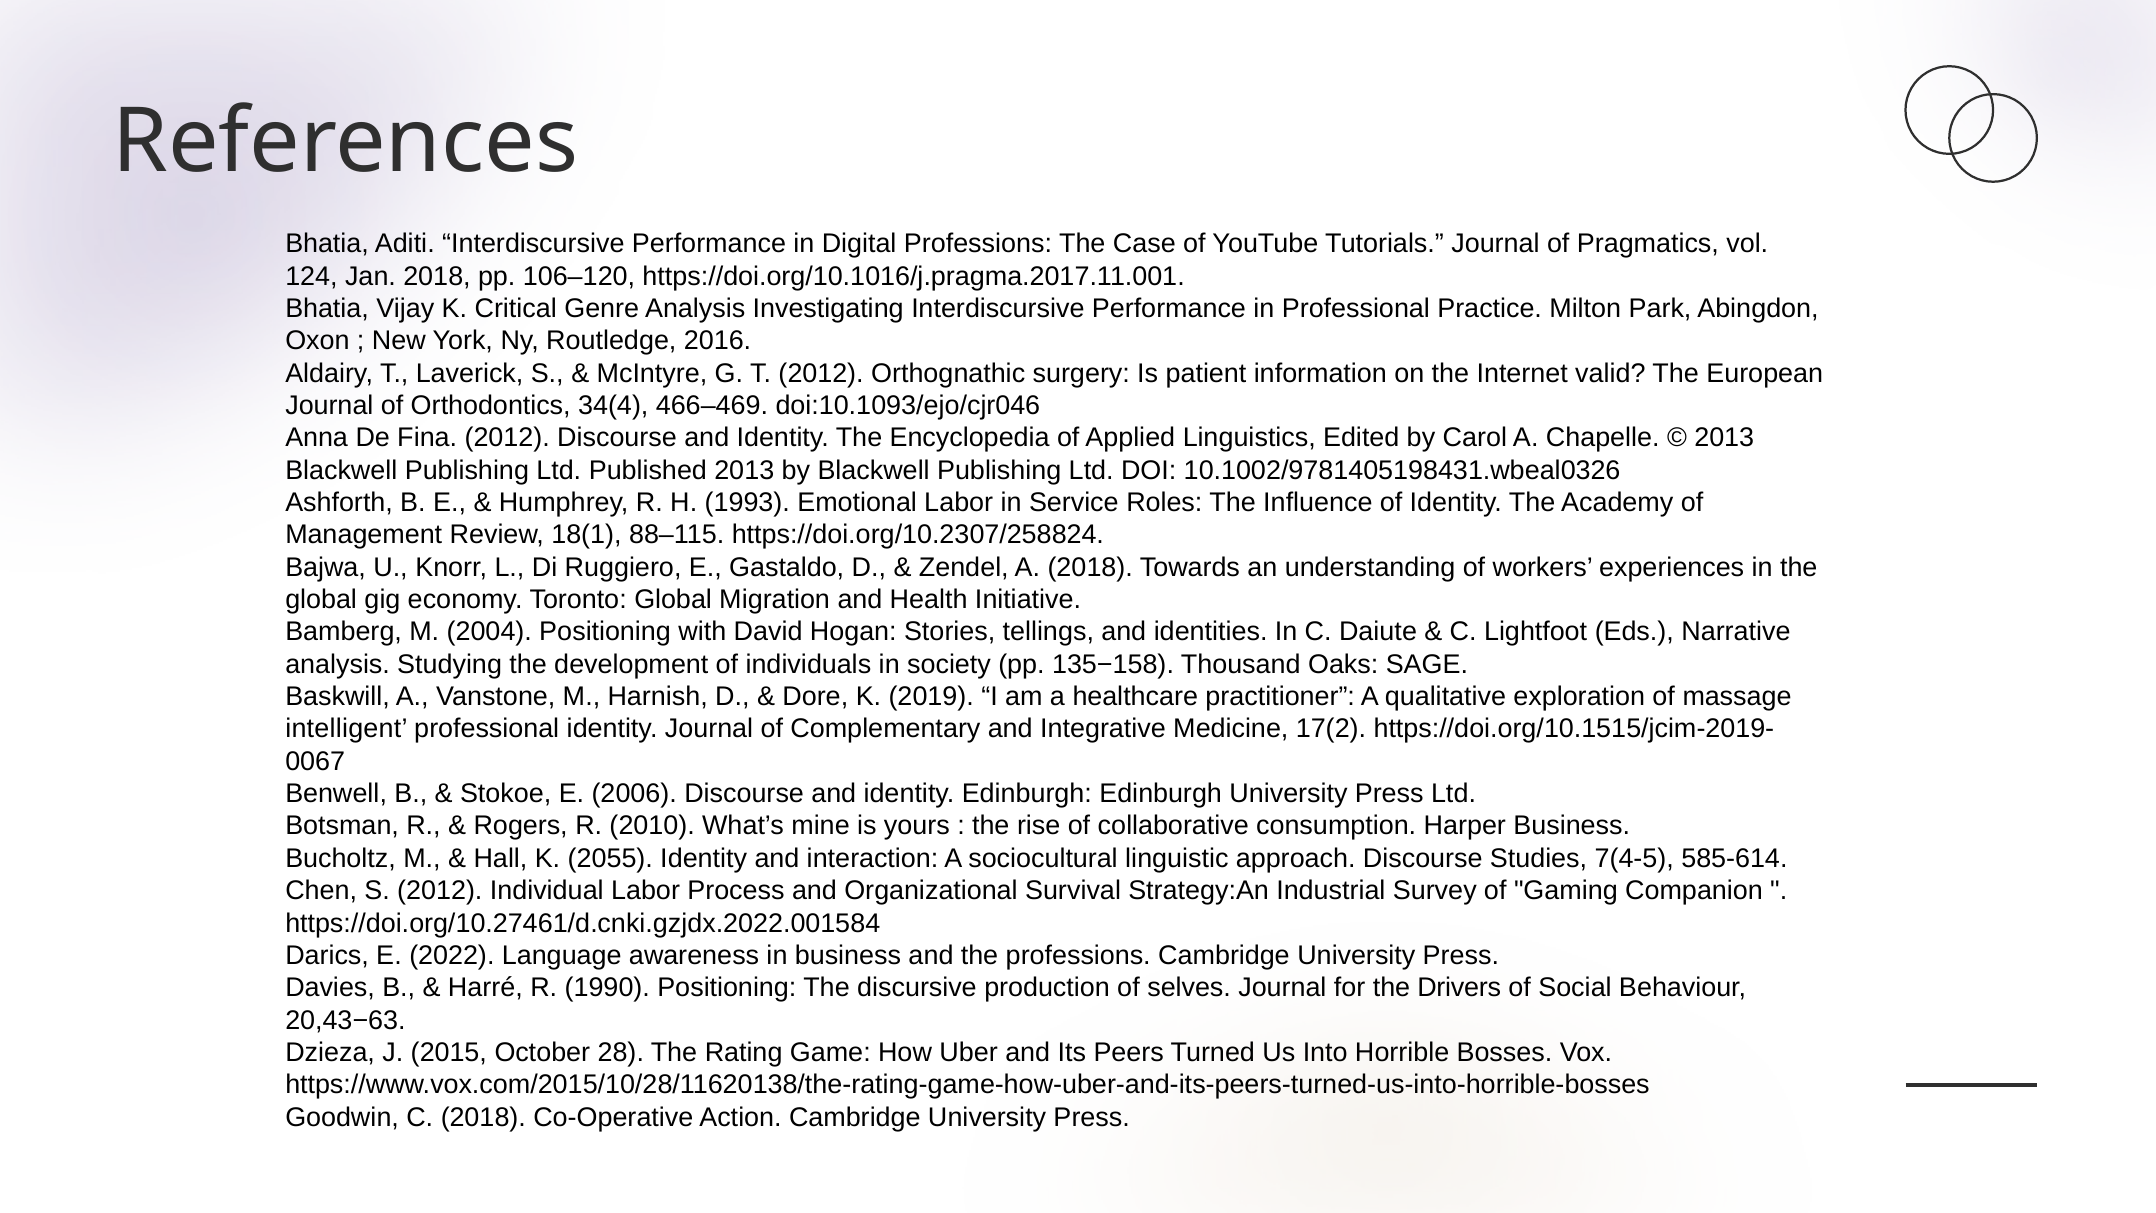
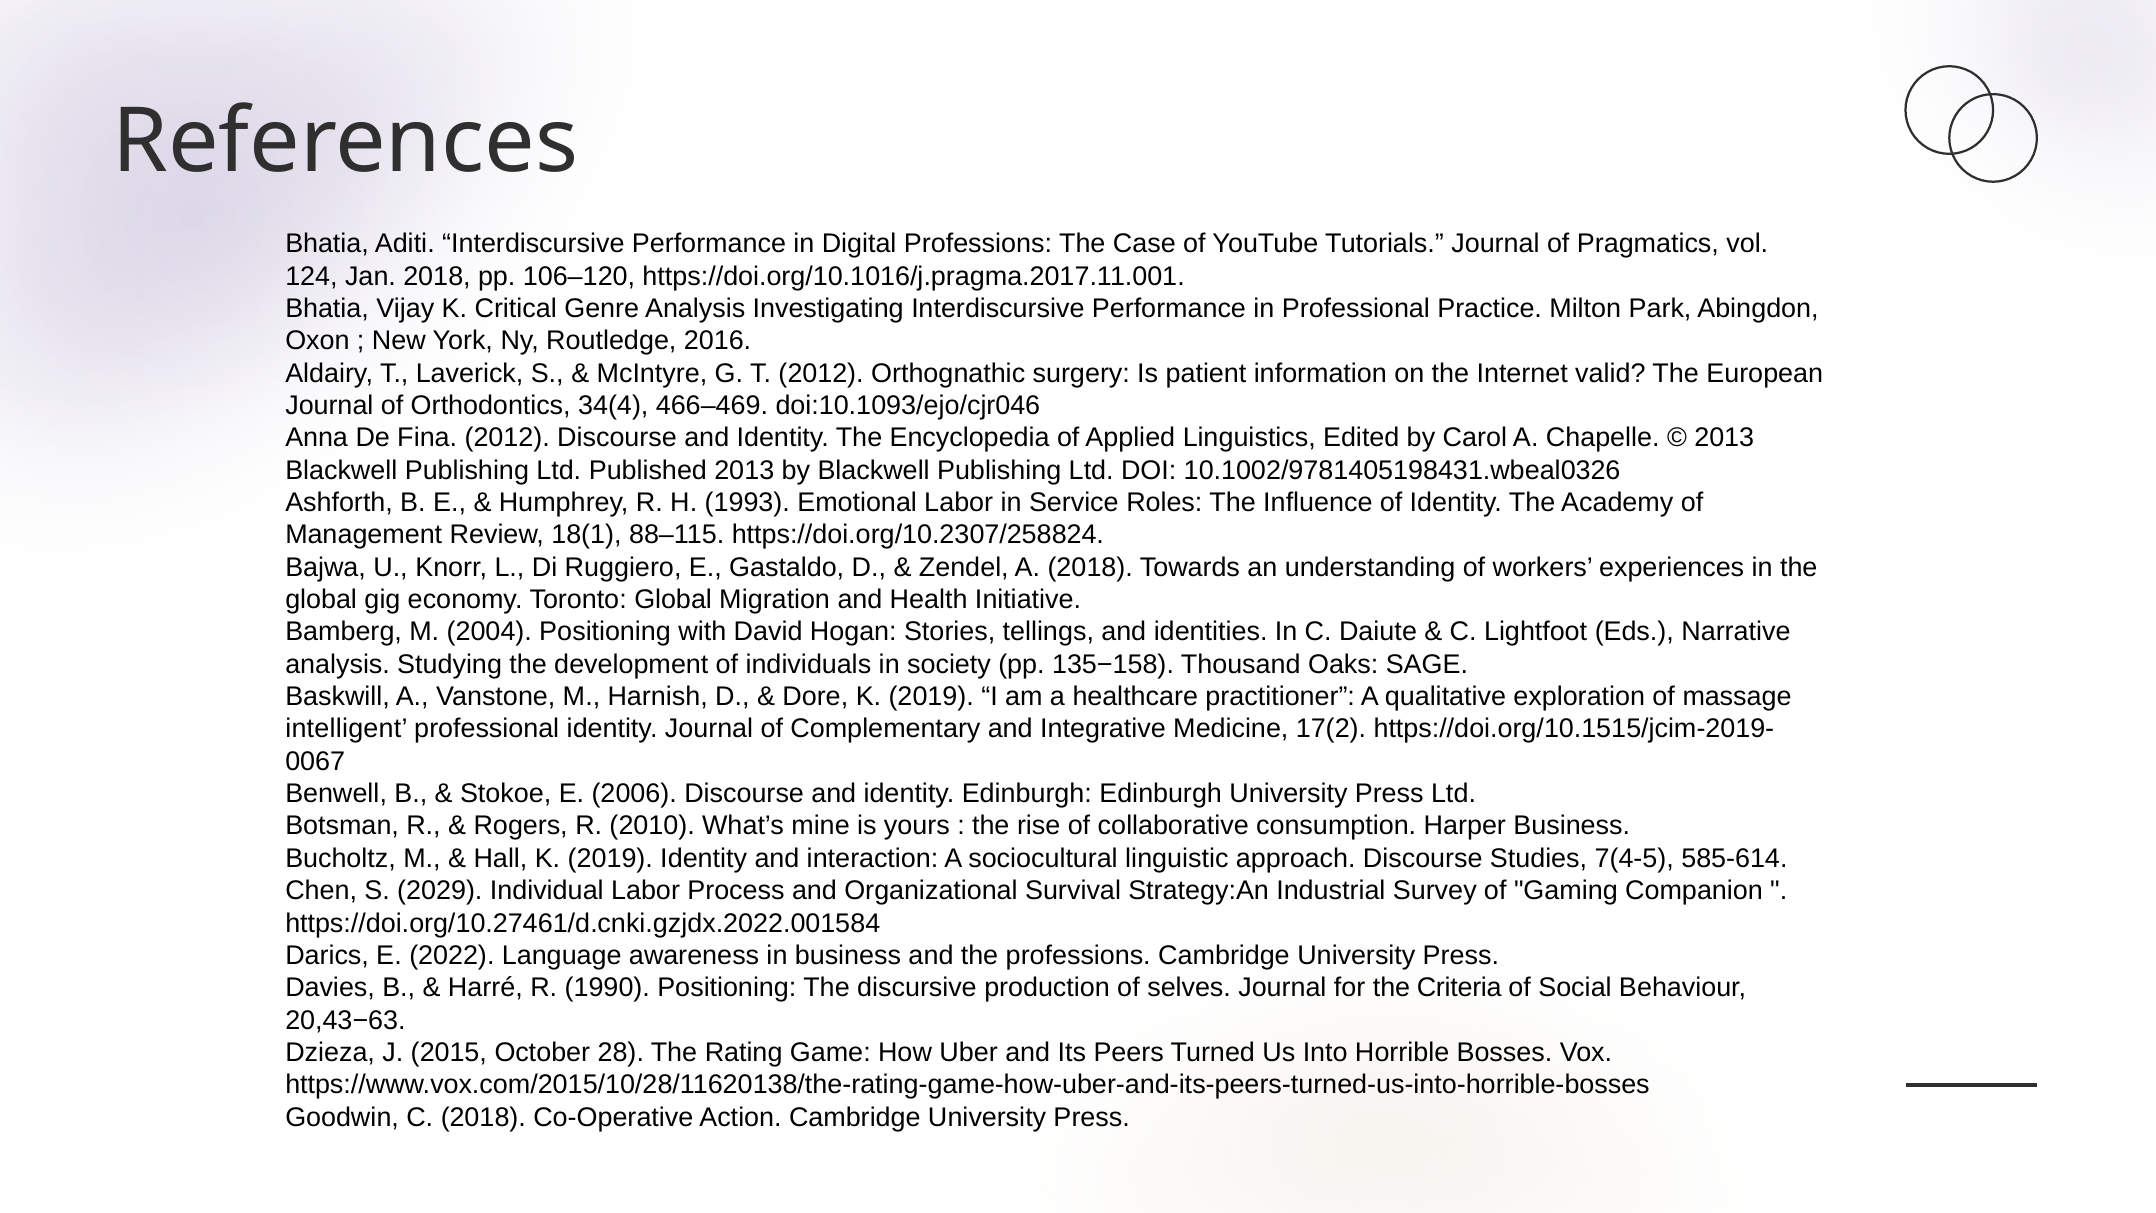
Hall K 2055: 2055 -> 2019
S 2012: 2012 -> 2029
Drivers: Drivers -> Criteria
